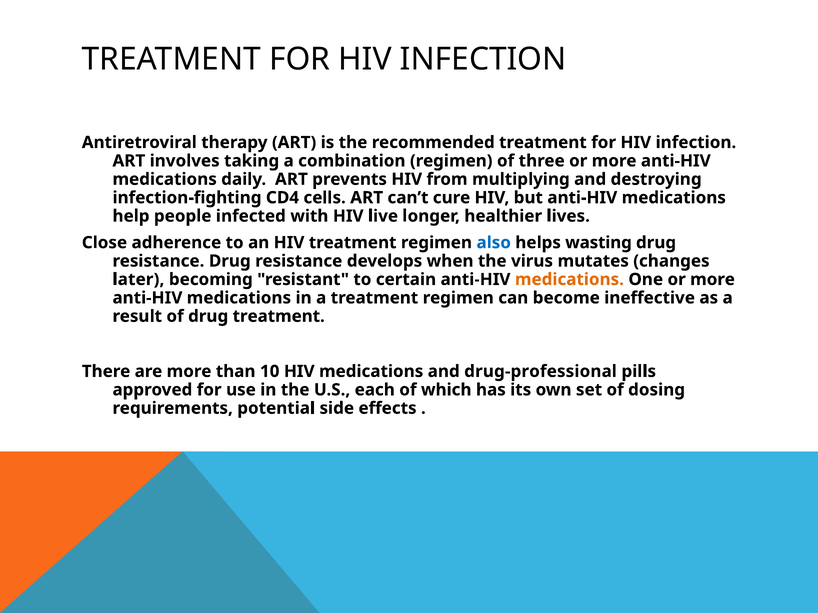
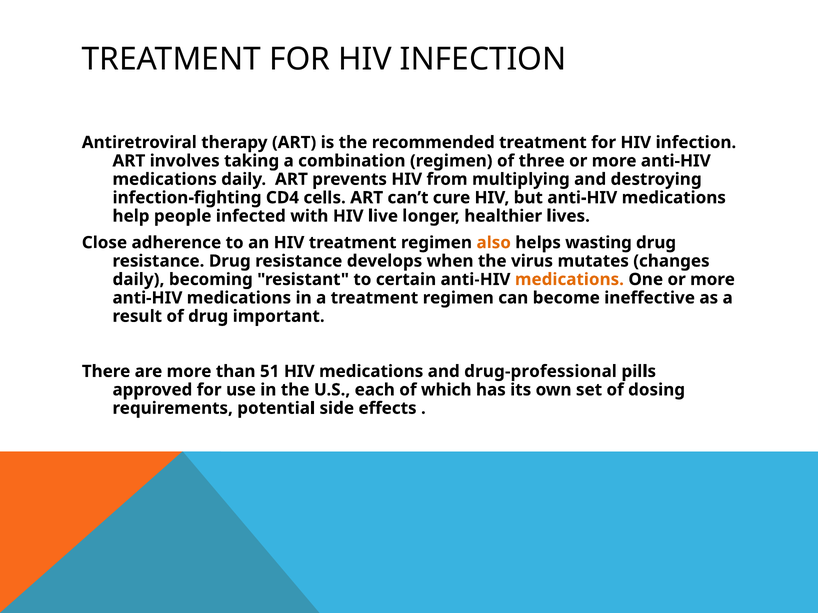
also colour: blue -> orange
later at (138, 280): later -> daily
drug treatment: treatment -> important
10: 10 -> 51
